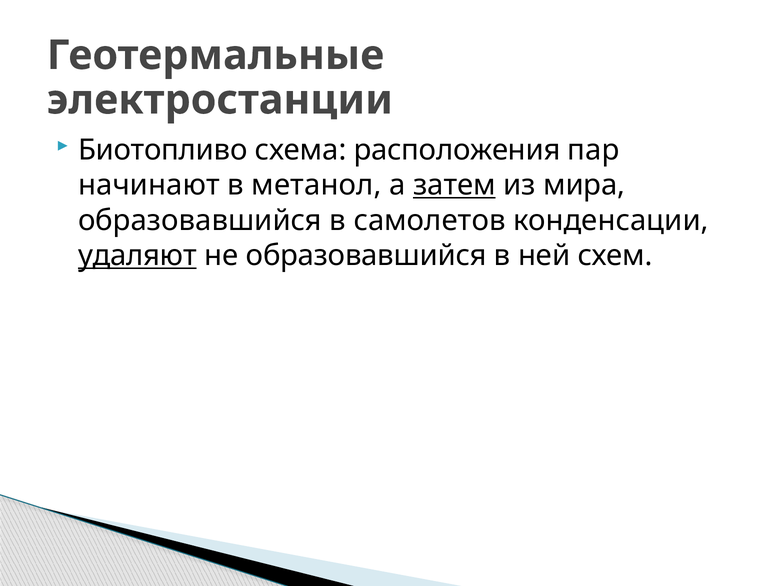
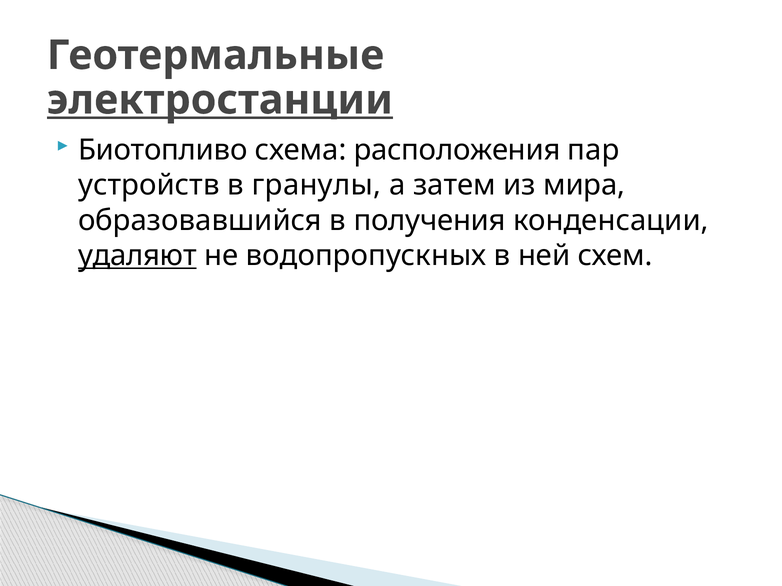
электростанции underline: none -> present
начинают: начинают -> устройств
метанол: метанол -> гранулы
затем underline: present -> none
самолетов: самолетов -> получения
не образовавшийся: образовавшийся -> водопропускных
